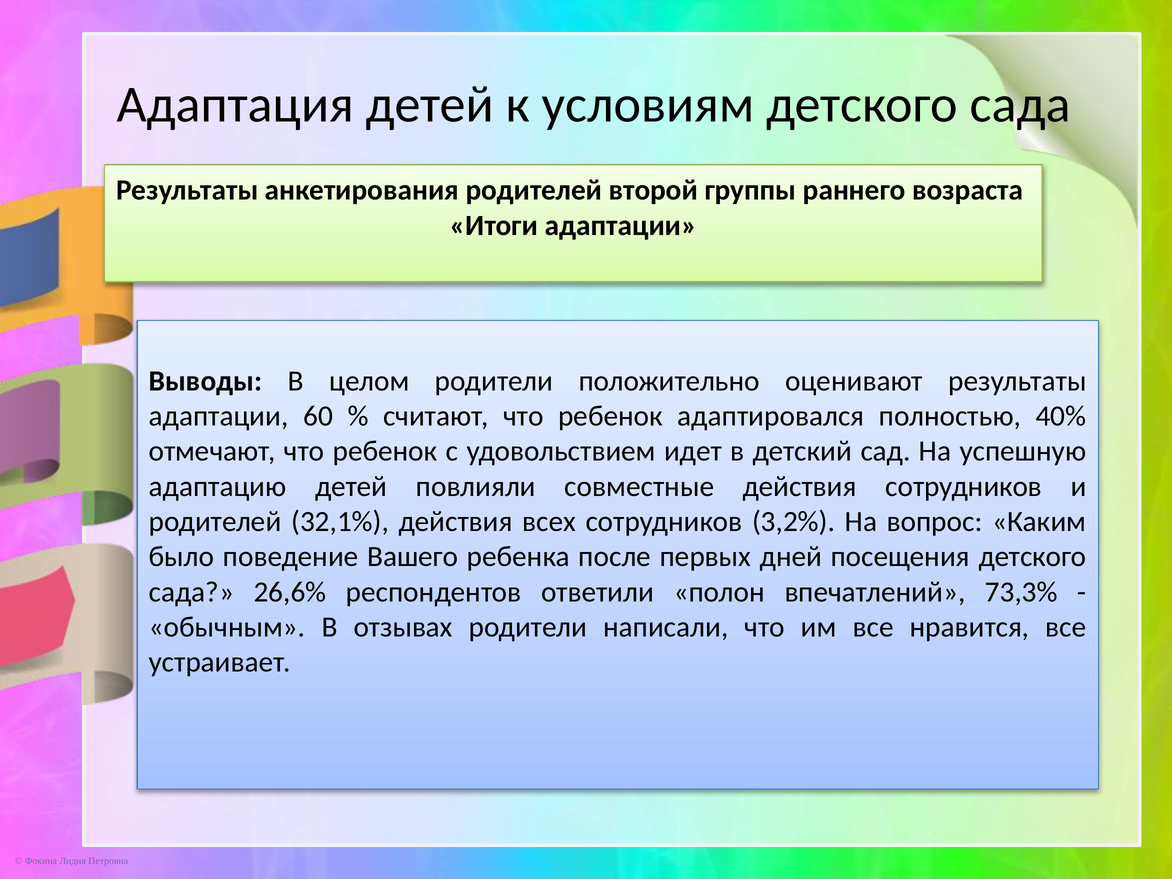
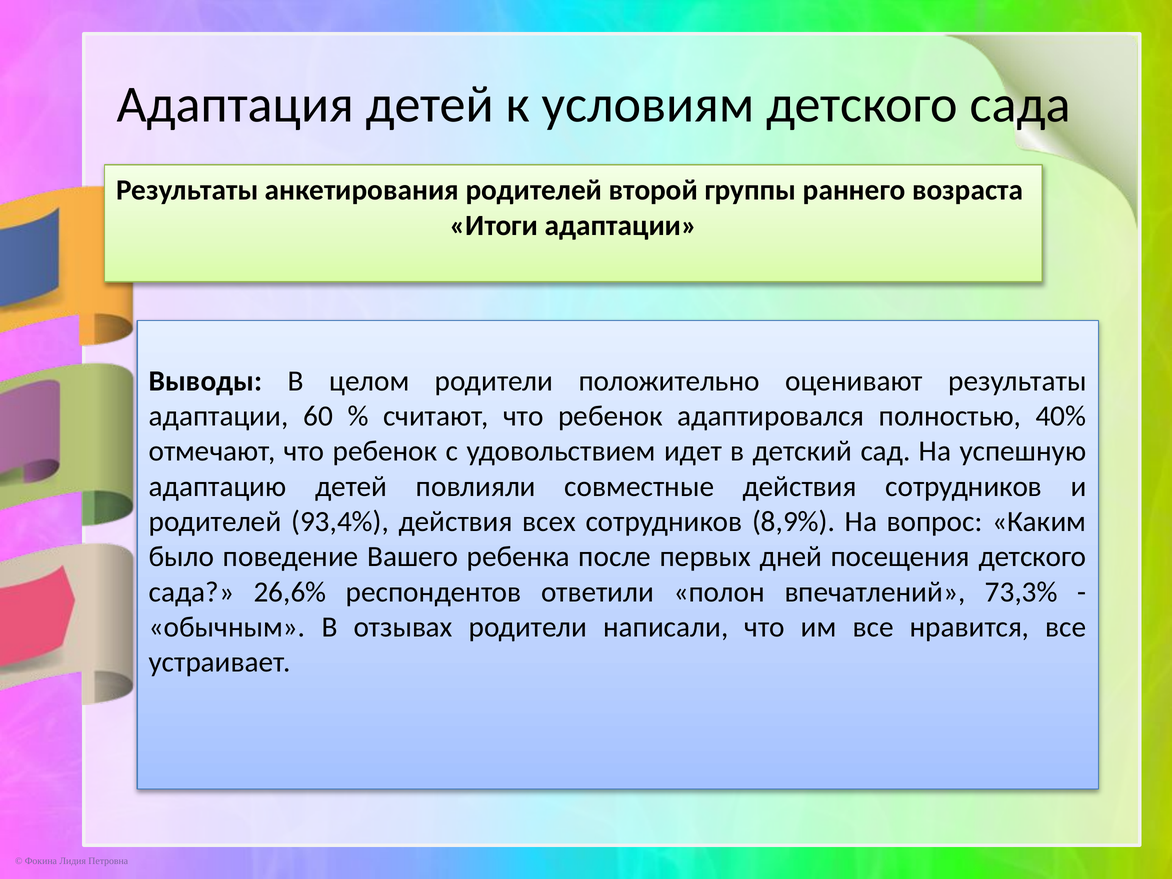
32,1%: 32,1% -> 93,4%
3,2%: 3,2% -> 8,9%
